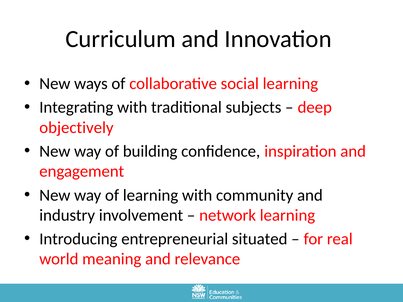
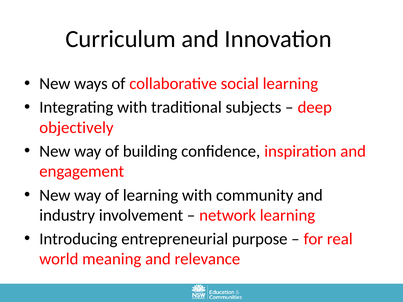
situated: situated -> purpose
